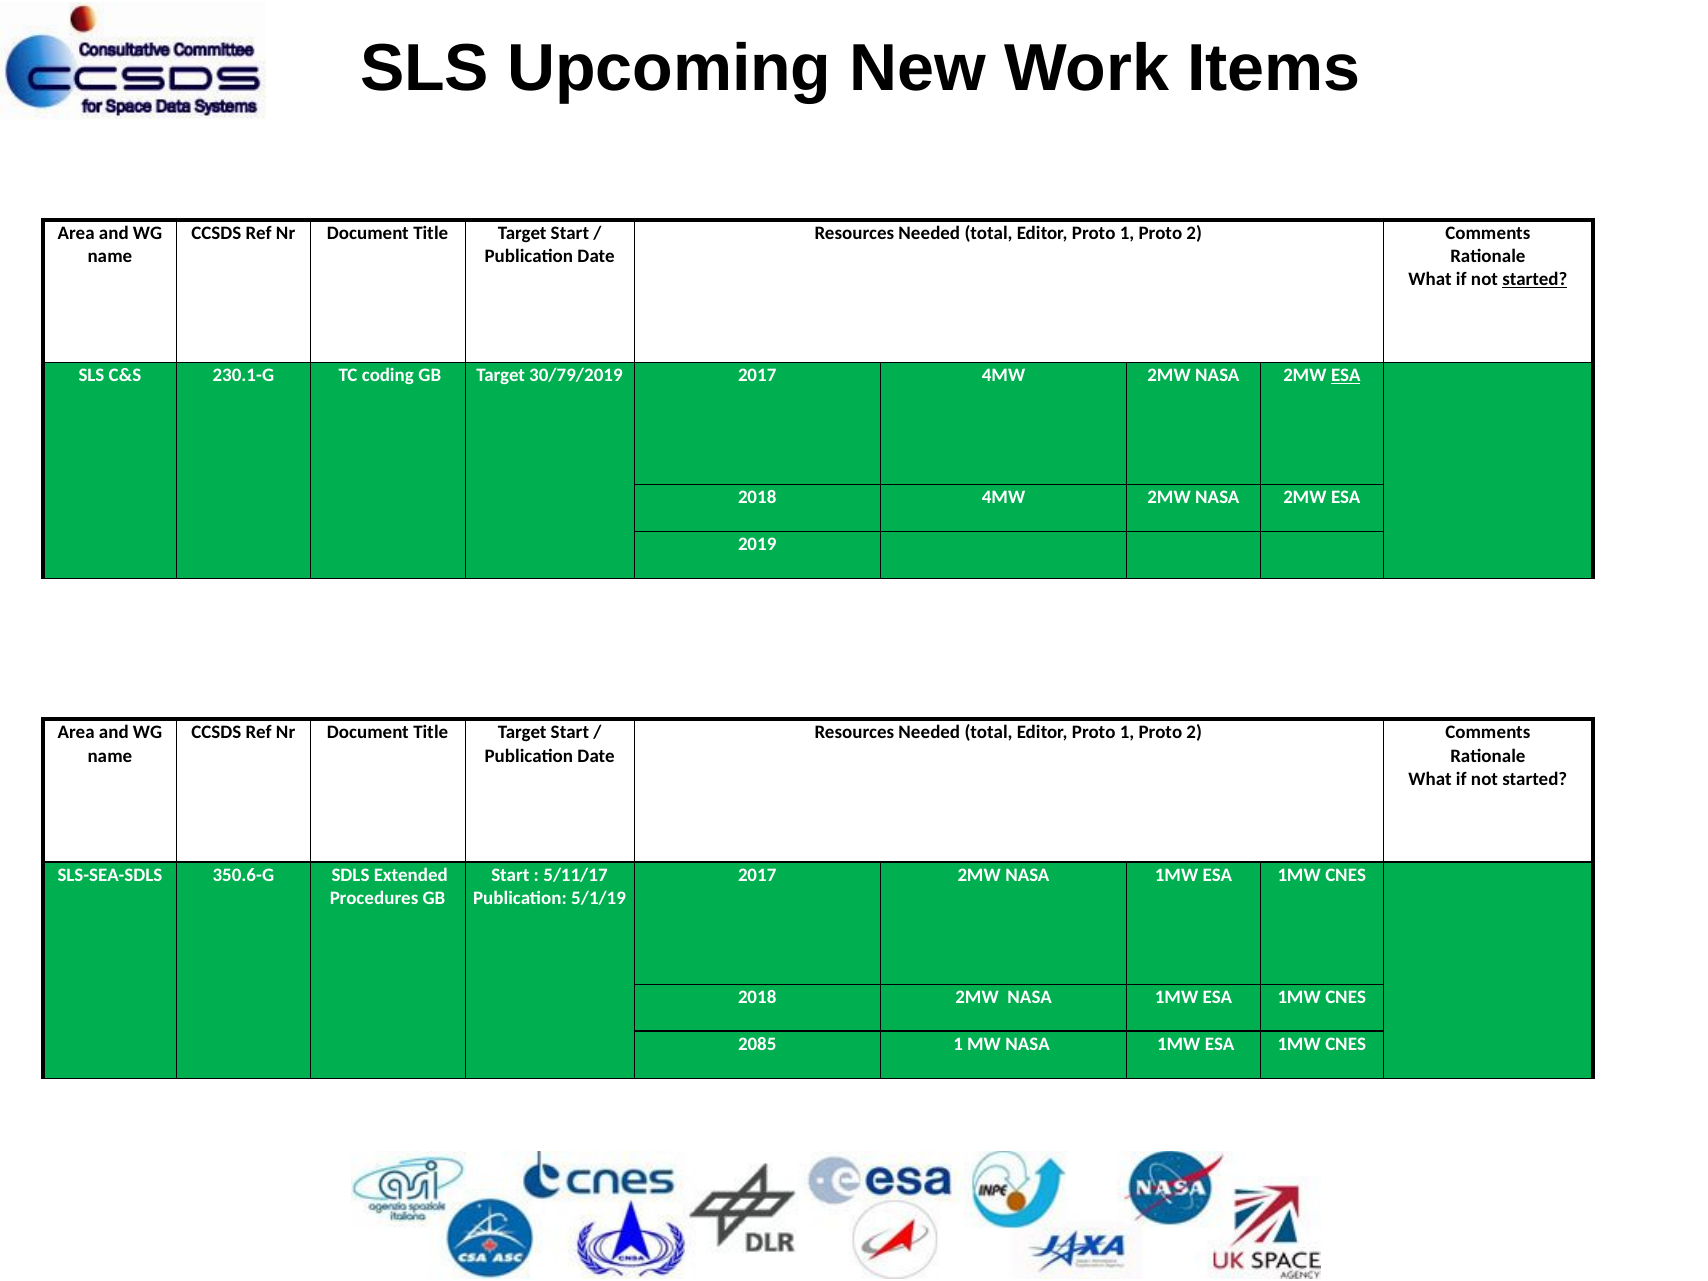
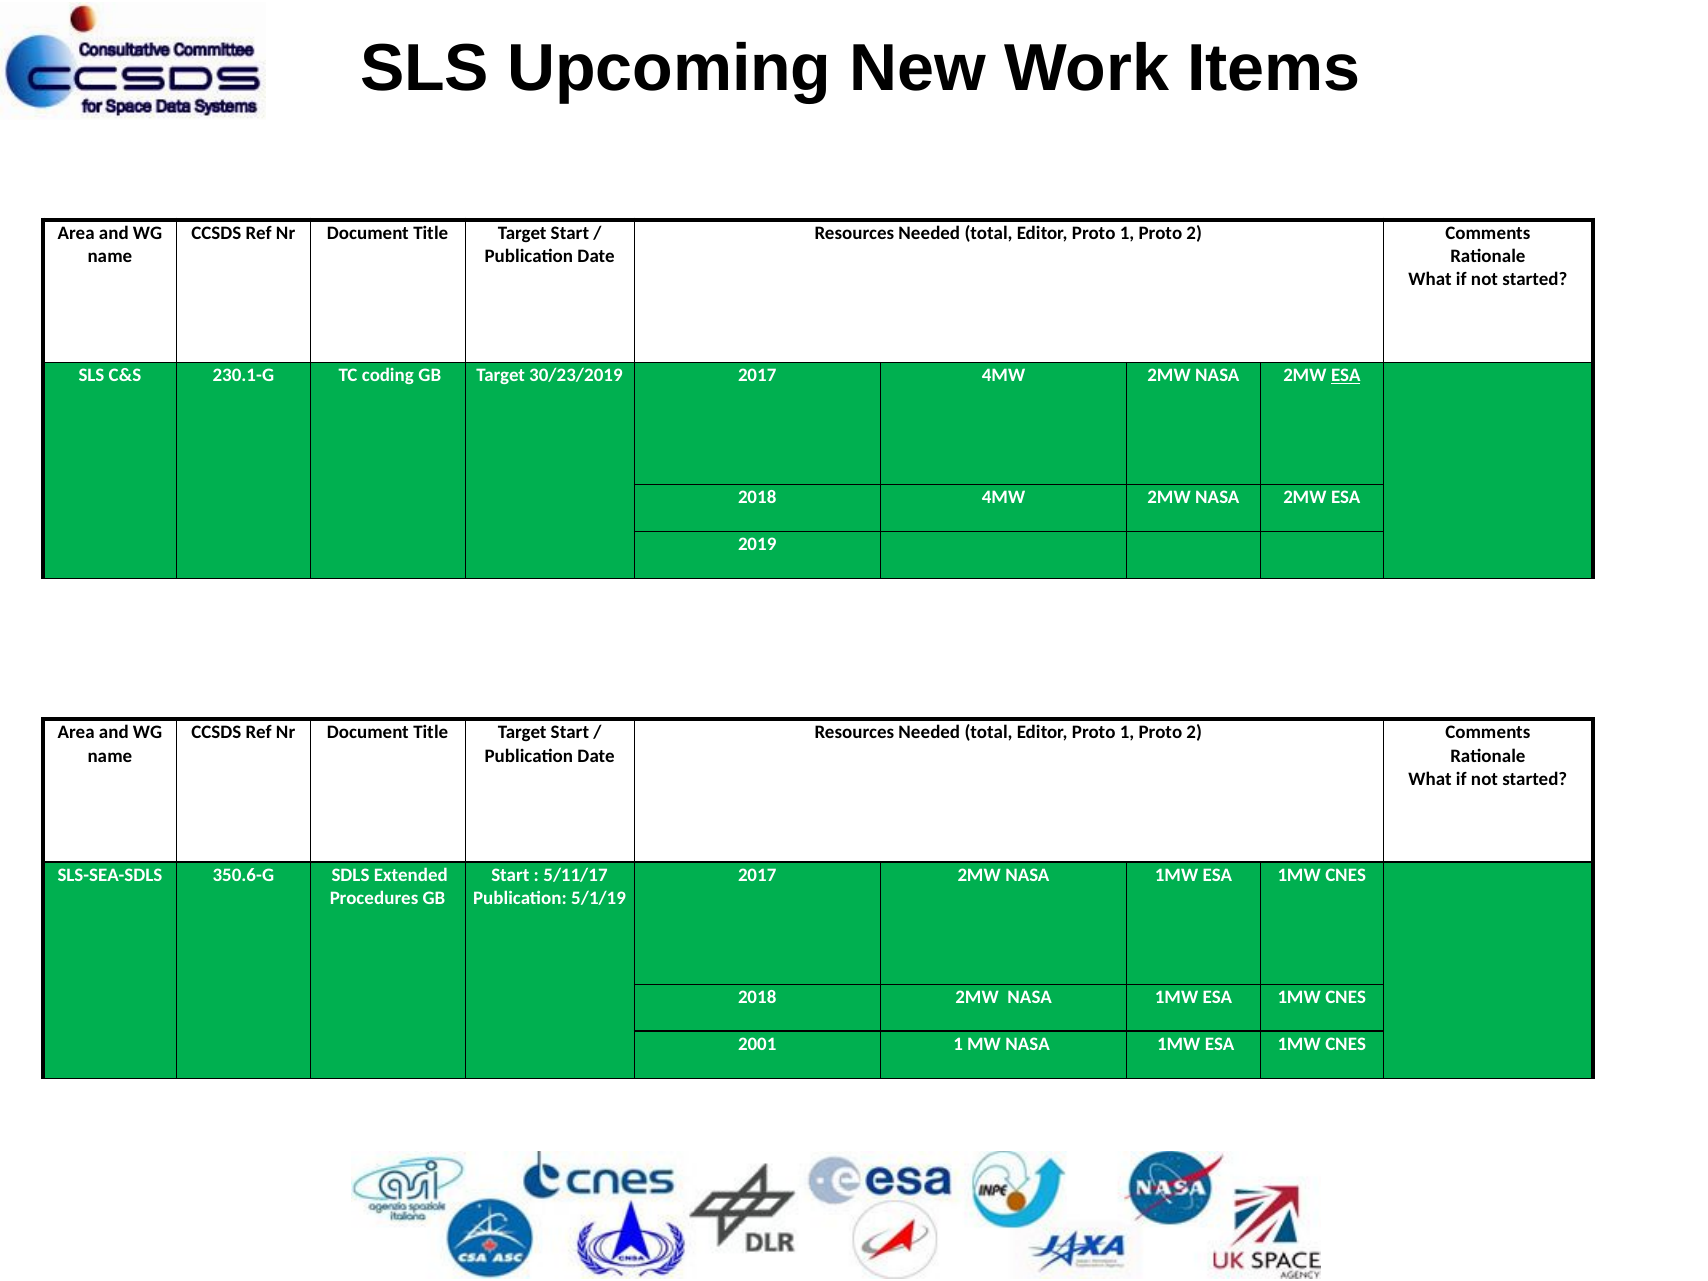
started at (1535, 279) underline: present -> none
30/79/2019: 30/79/2019 -> 30/23/2019
2085: 2085 -> 2001
